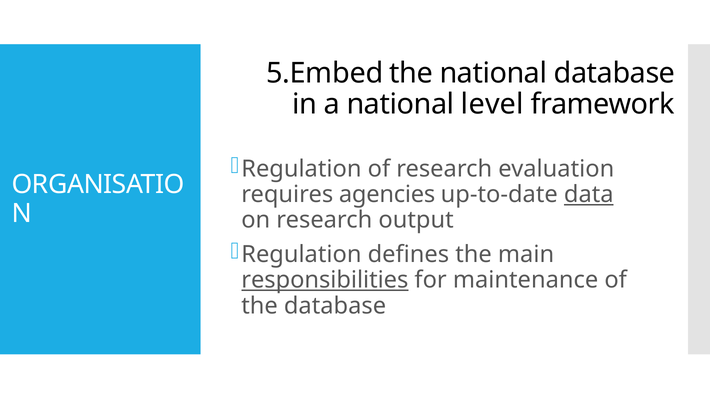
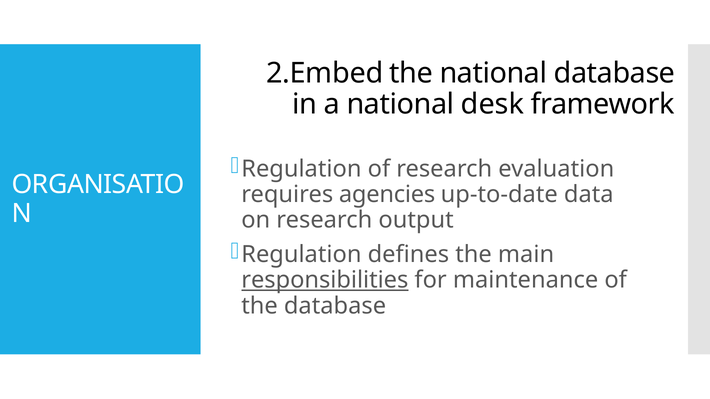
5.Embed: 5.Embed -> 2.Embed
level: level -> desk
data underline: present -> none
